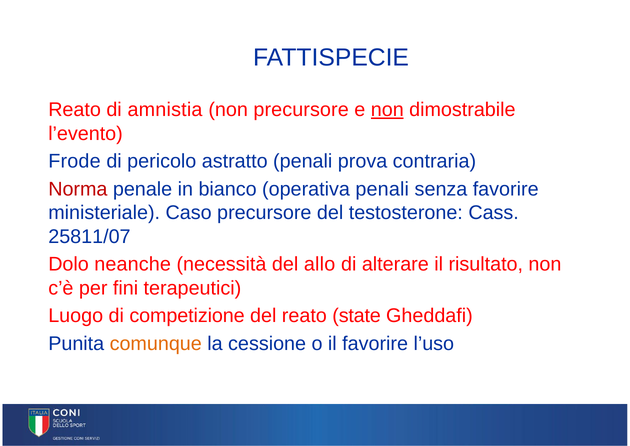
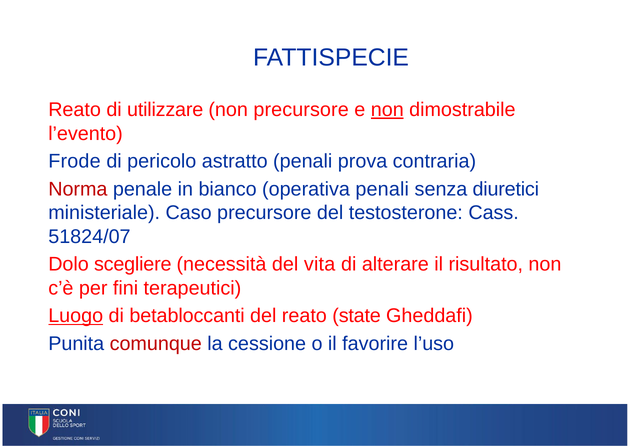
amnistia: amnistia -> utilizzare
senza favorire: favorire -> diuretici
25811/07: 25811/07 -> 51824/07
neanche: neanche -> scegliere
allo: allo -> vita
Luogo underline: none -> present
competizione: competizione -> betabloccanti
comunque colour: orange -> red
